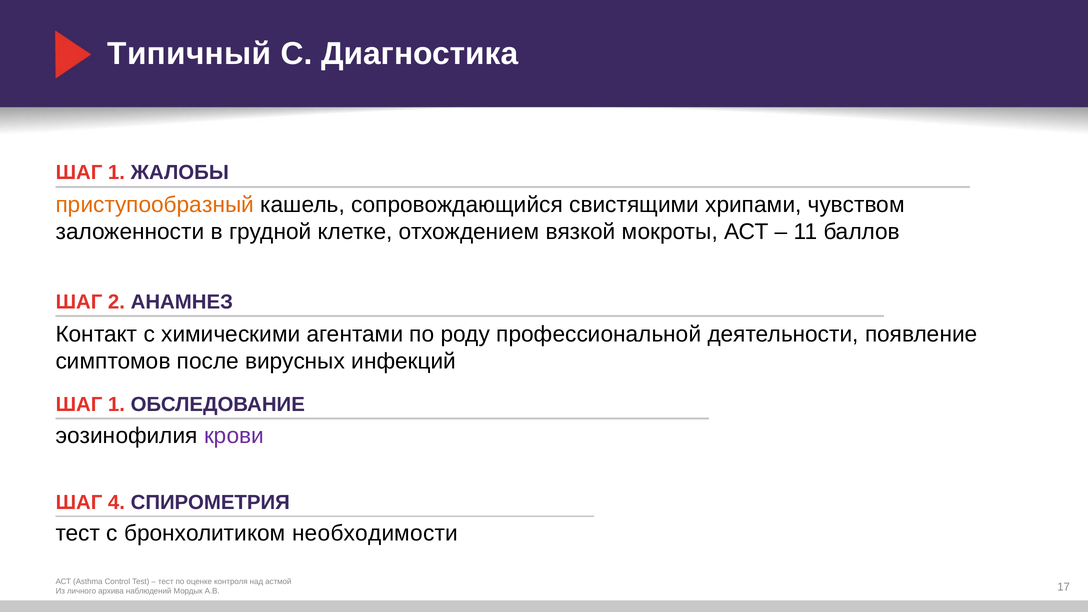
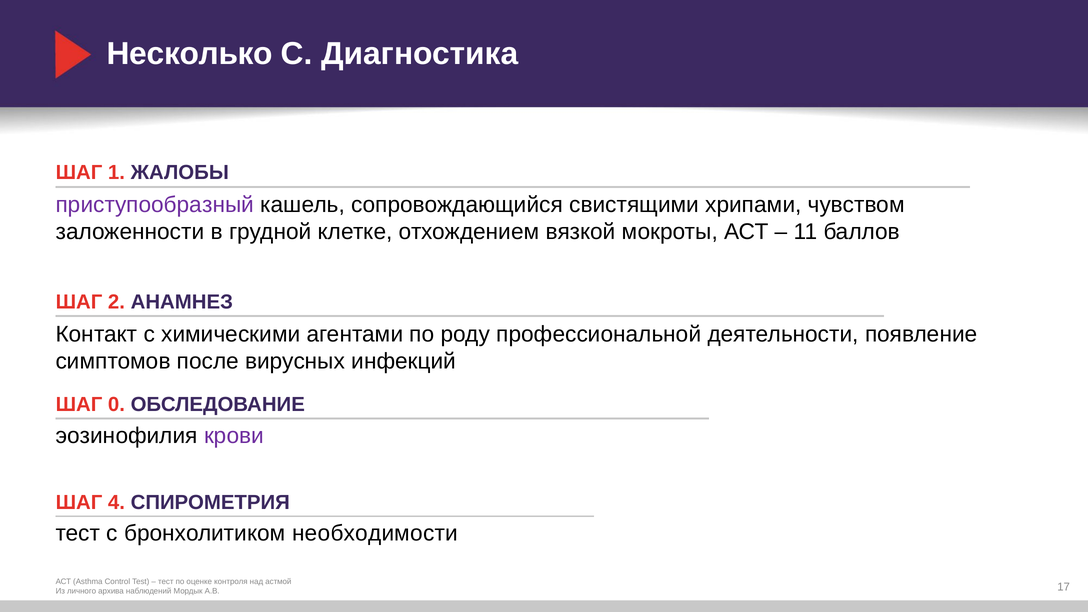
Типичный: Типичный -> Несколько
приступообразный colour: orange -> purple
1 at (116, 405): 1 -> 0
